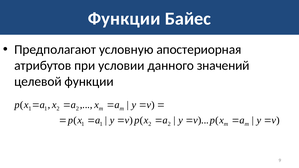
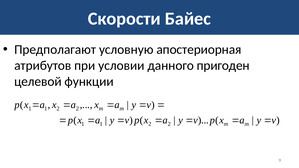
Функции at (124, 19): Функции -> Скорости
значений: значений -> пригоден
